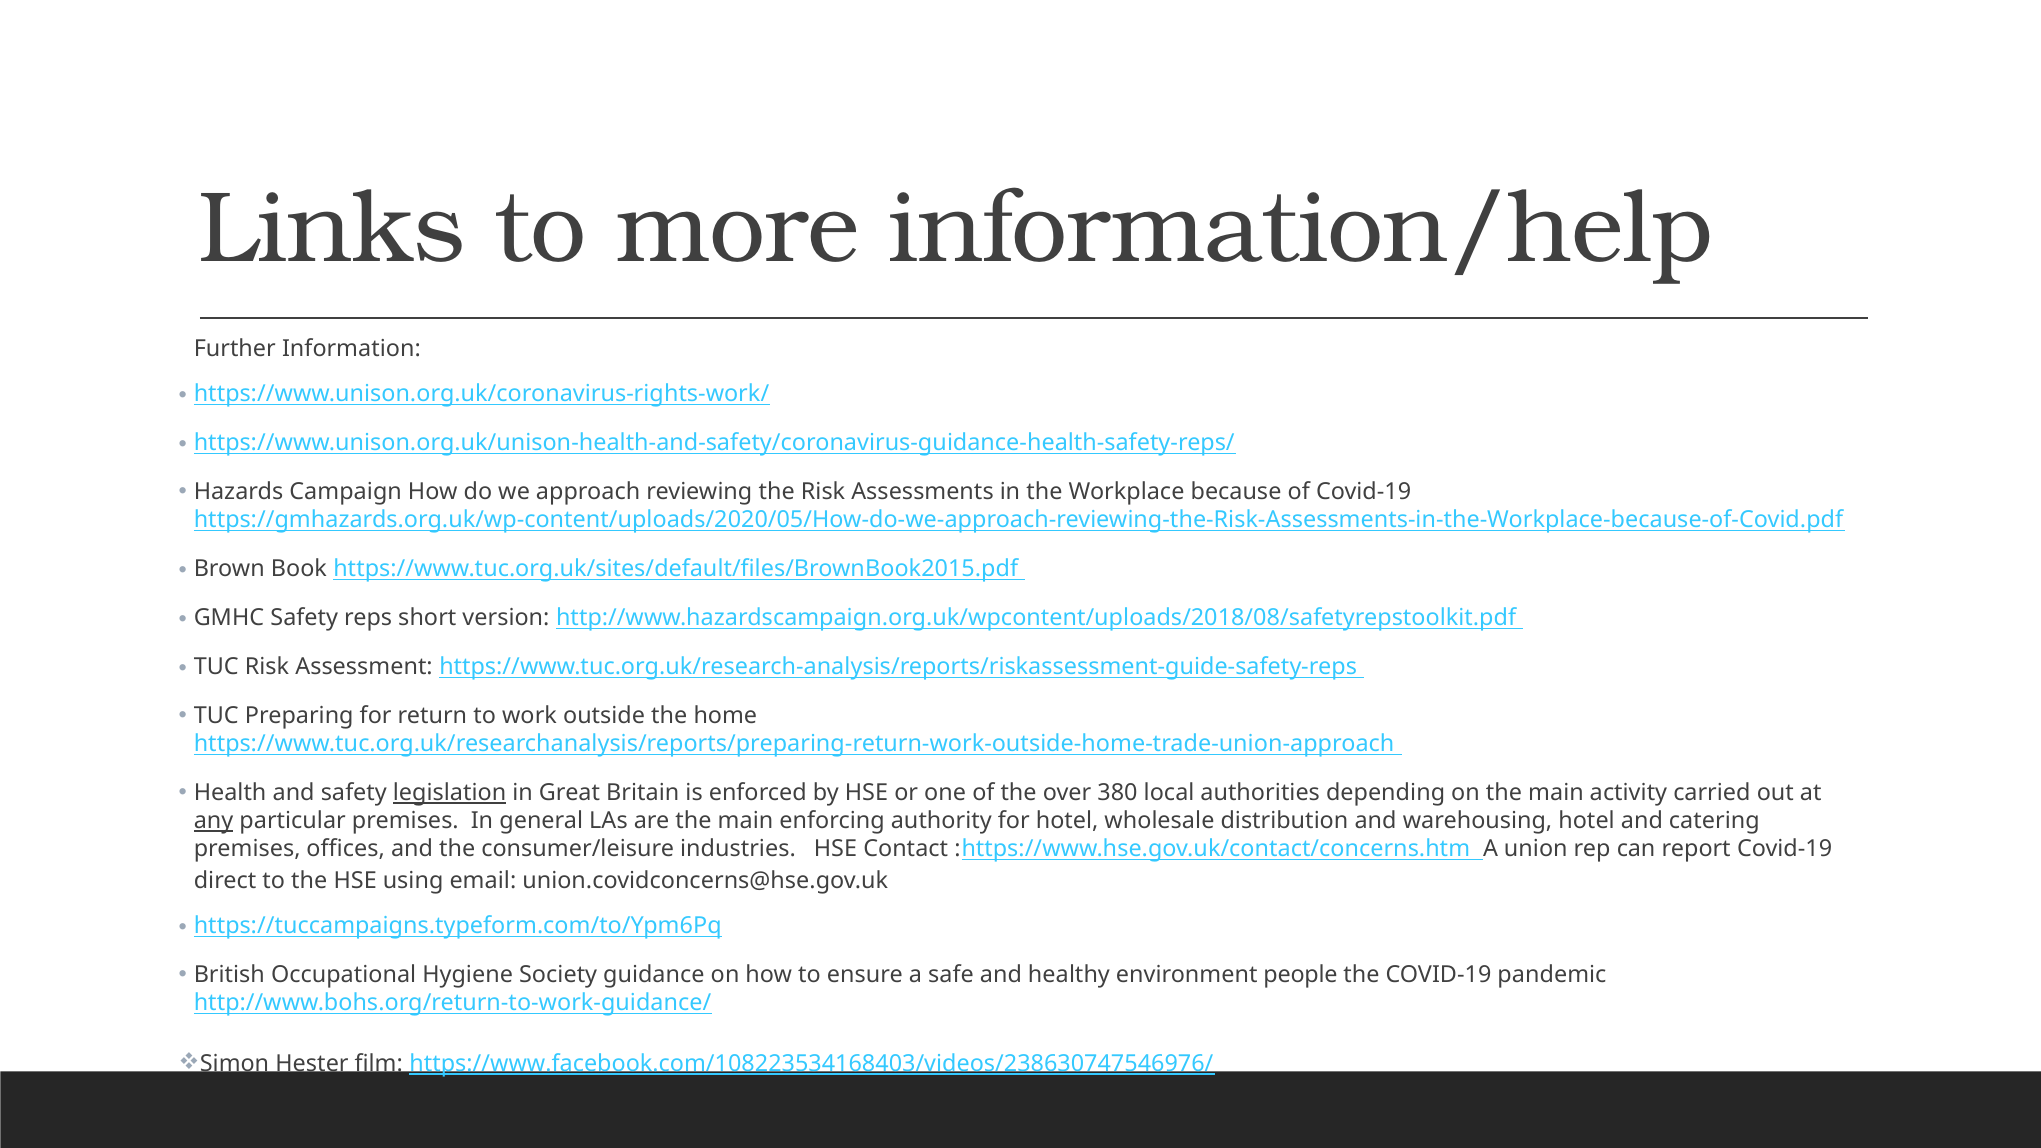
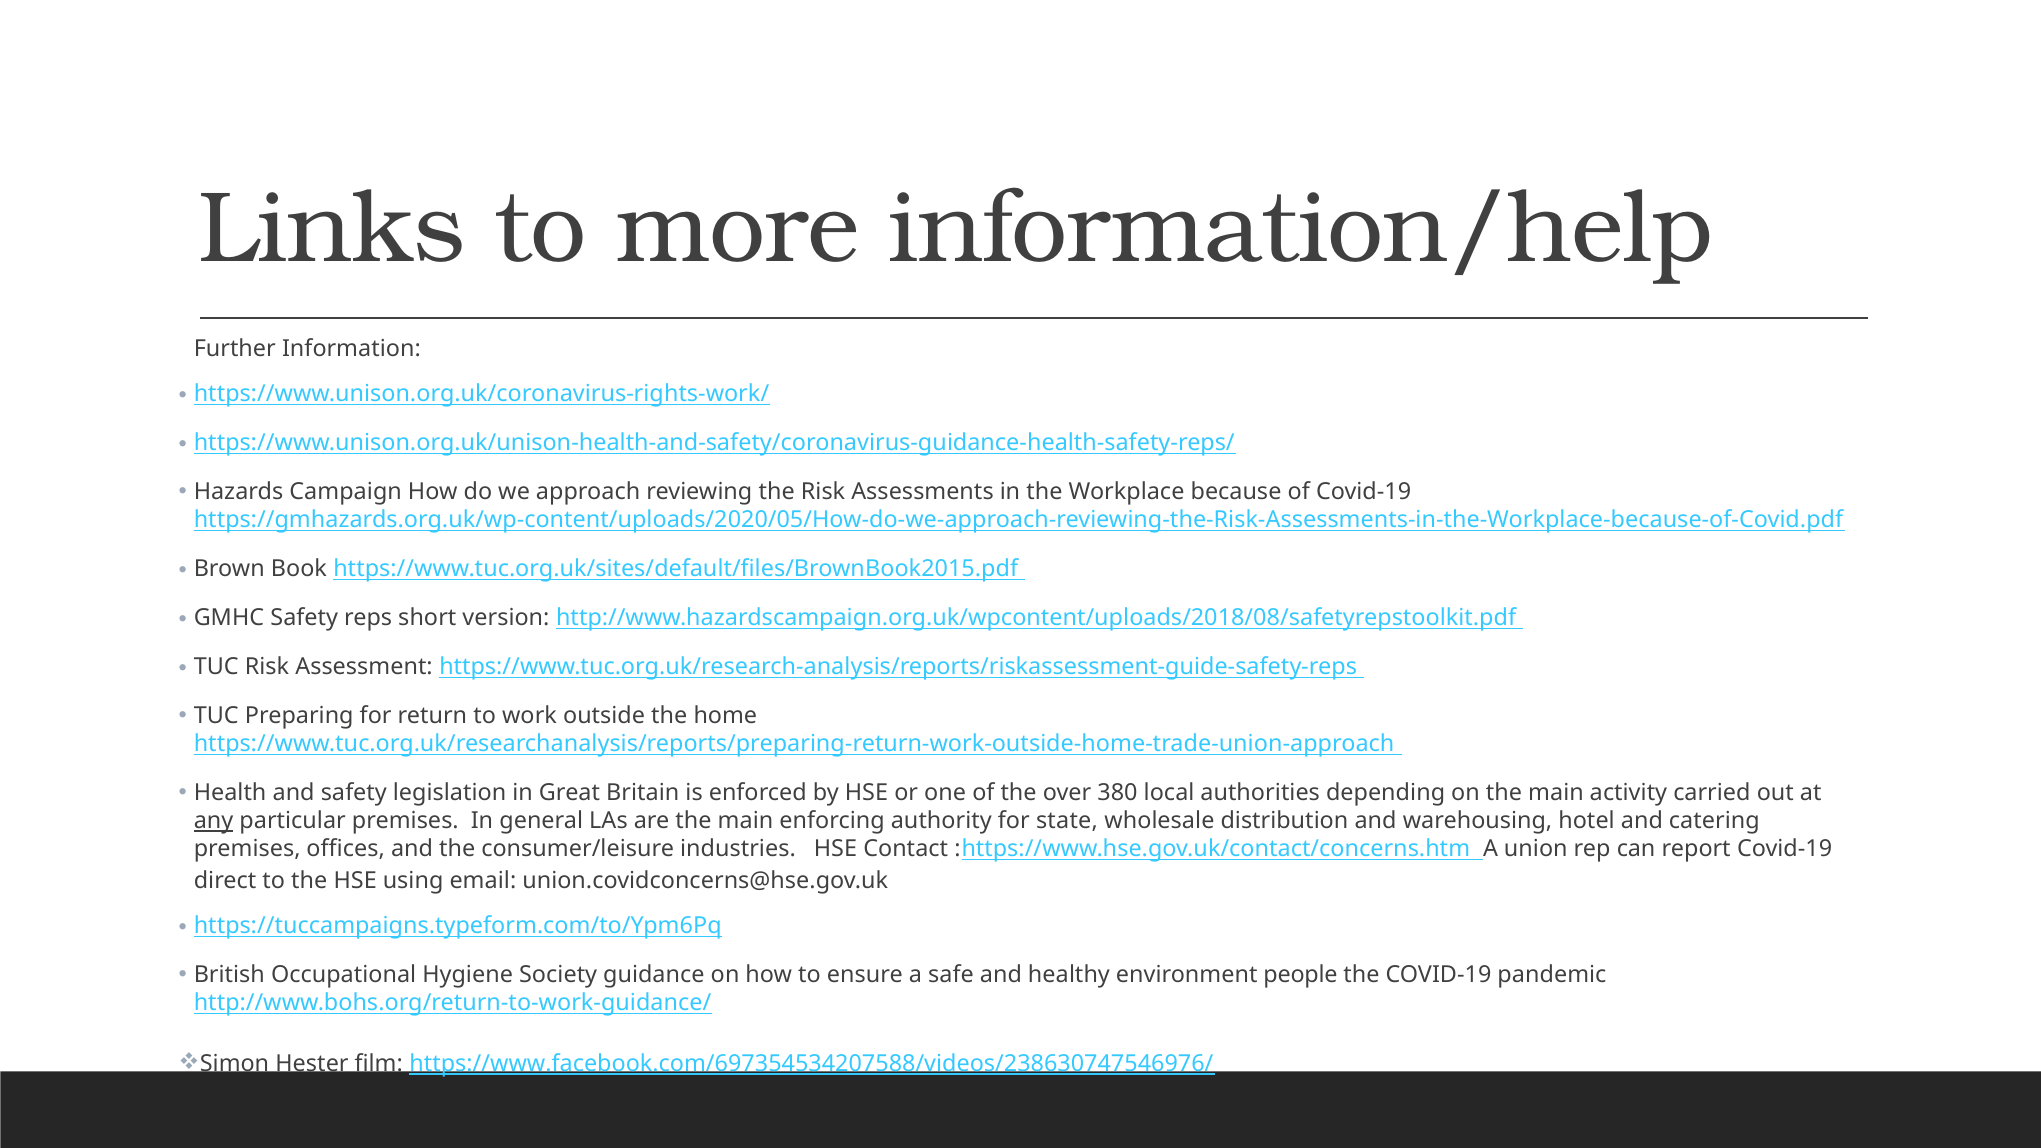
legislation underline: present -> none
for hotel: hotel -> state
https://www.facebook.com/108223534168403/videos/238630747546976/: https://www.facebook.com/108223534168403/videos/238630747546976/ -> https://www.facebook.com/697354534207588/videos/238630747546976/
